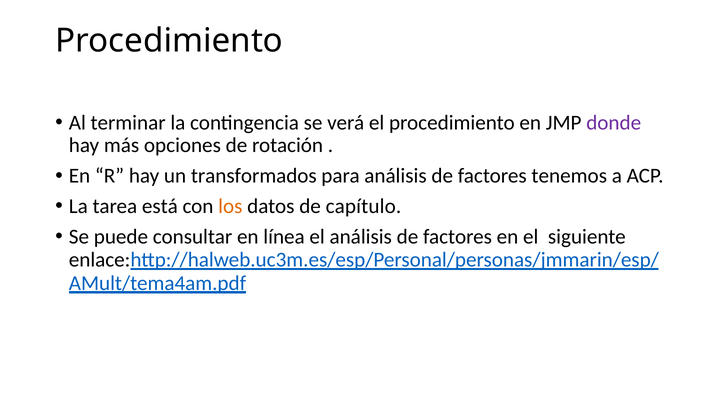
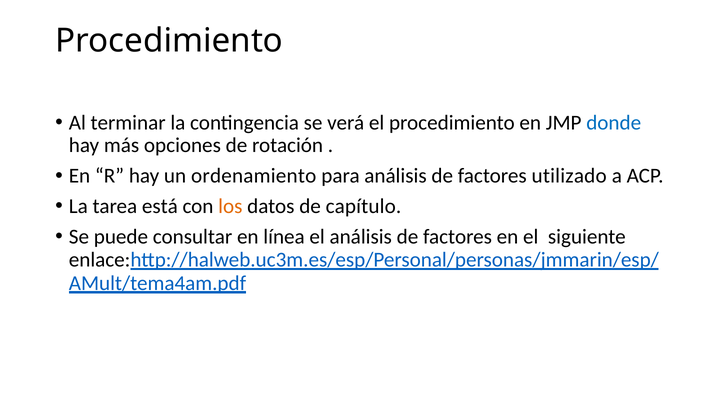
donde colour: purple -> blue
transformados: transformados -> ordenamiento
tenemos: tenemos -> utilizado
